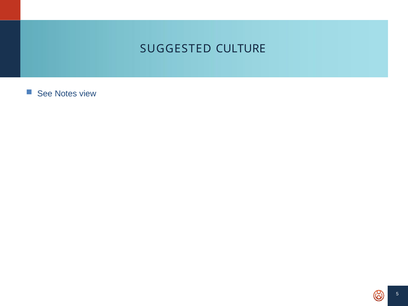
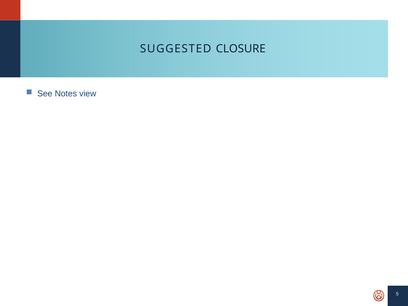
CULTURE: CULTURE -> CLOSURE
